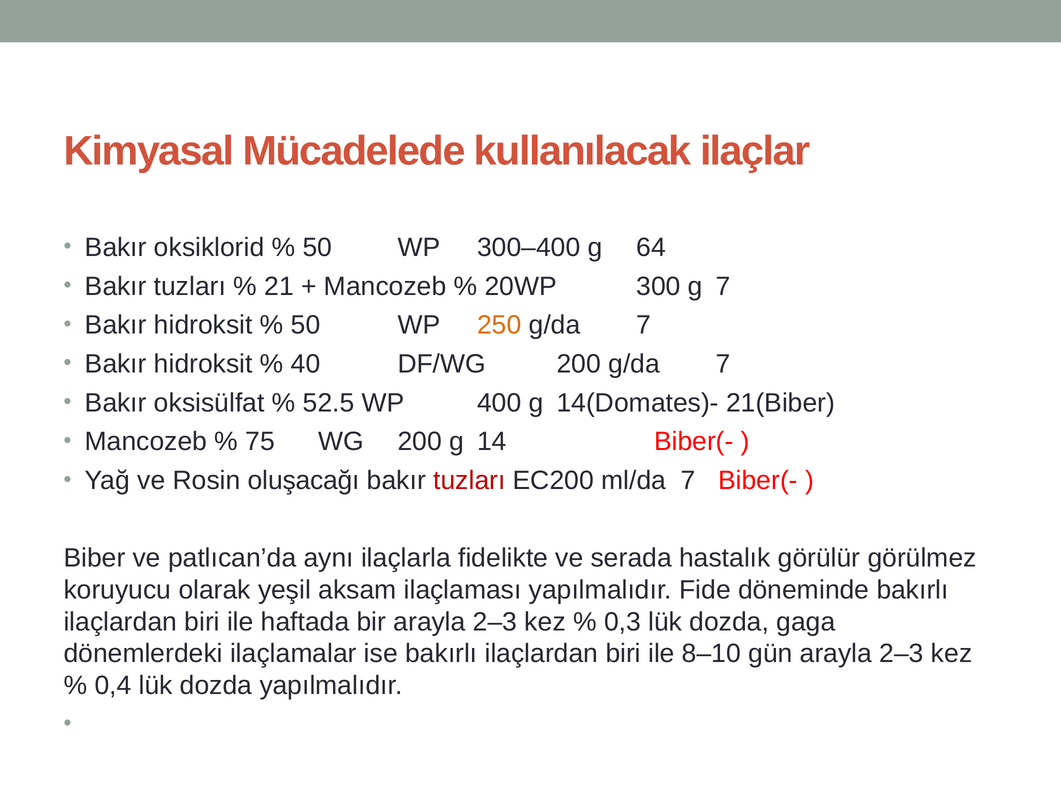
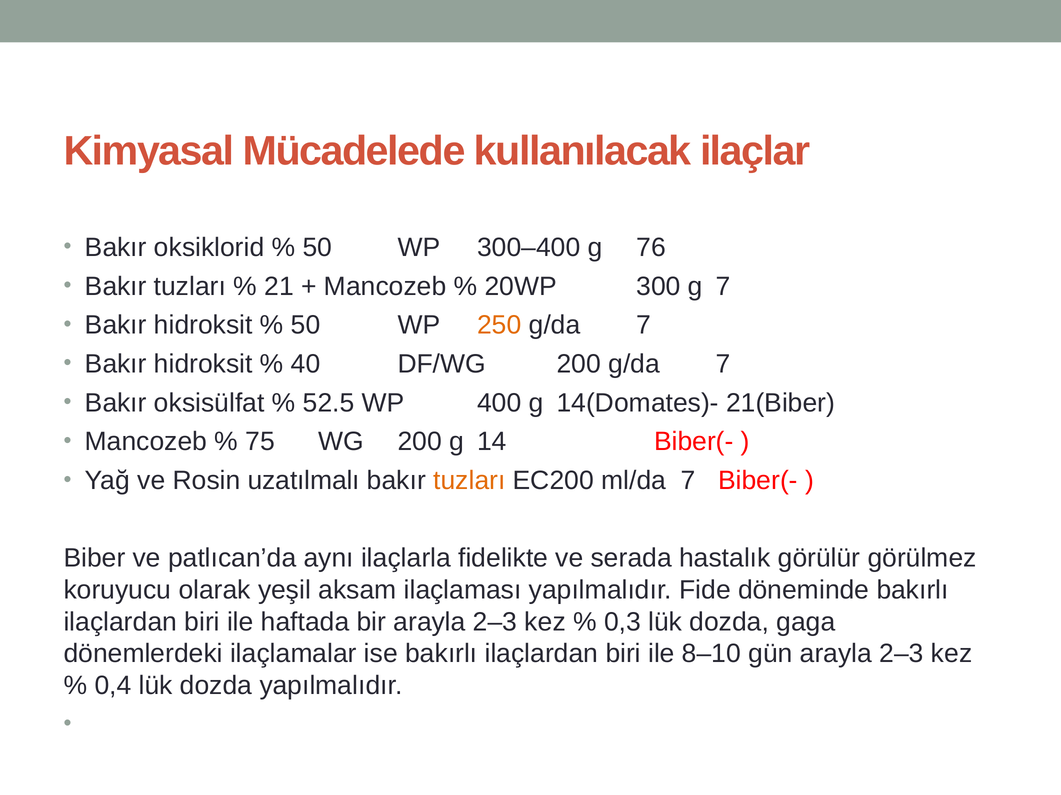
64: 64 -> 76
oluşacağı: oluşacağı -> uzatılmalı
tuzları at (469, 481) colour: red -> orange
